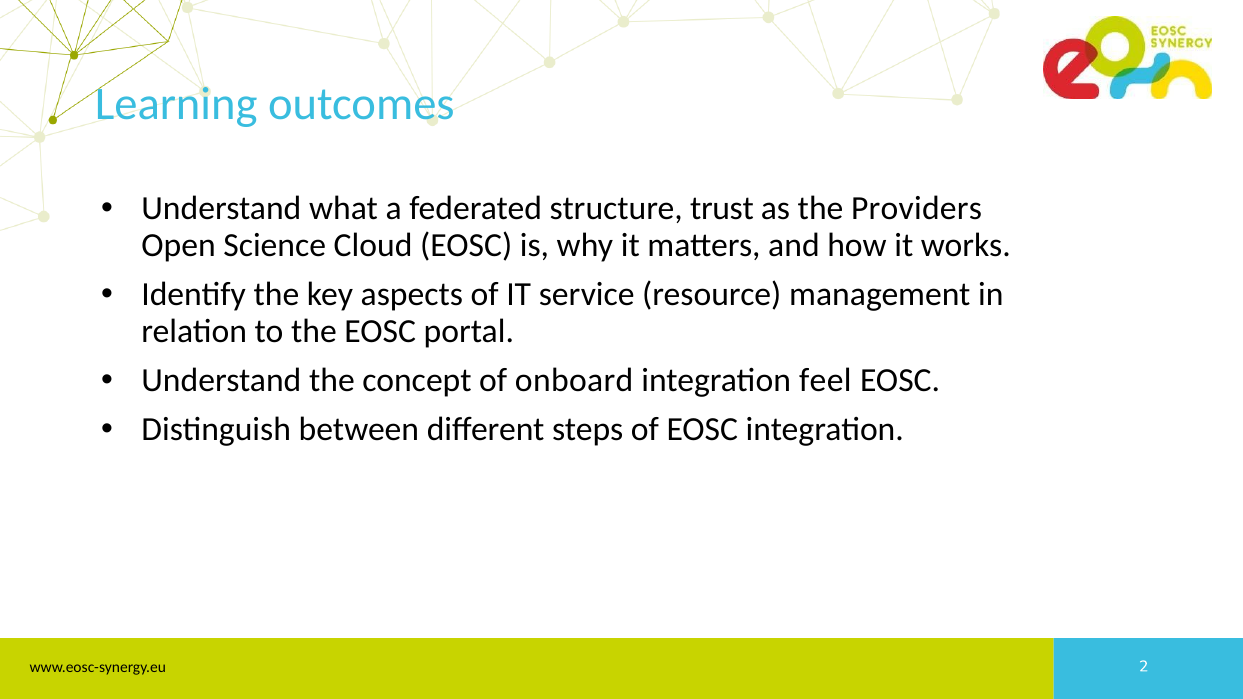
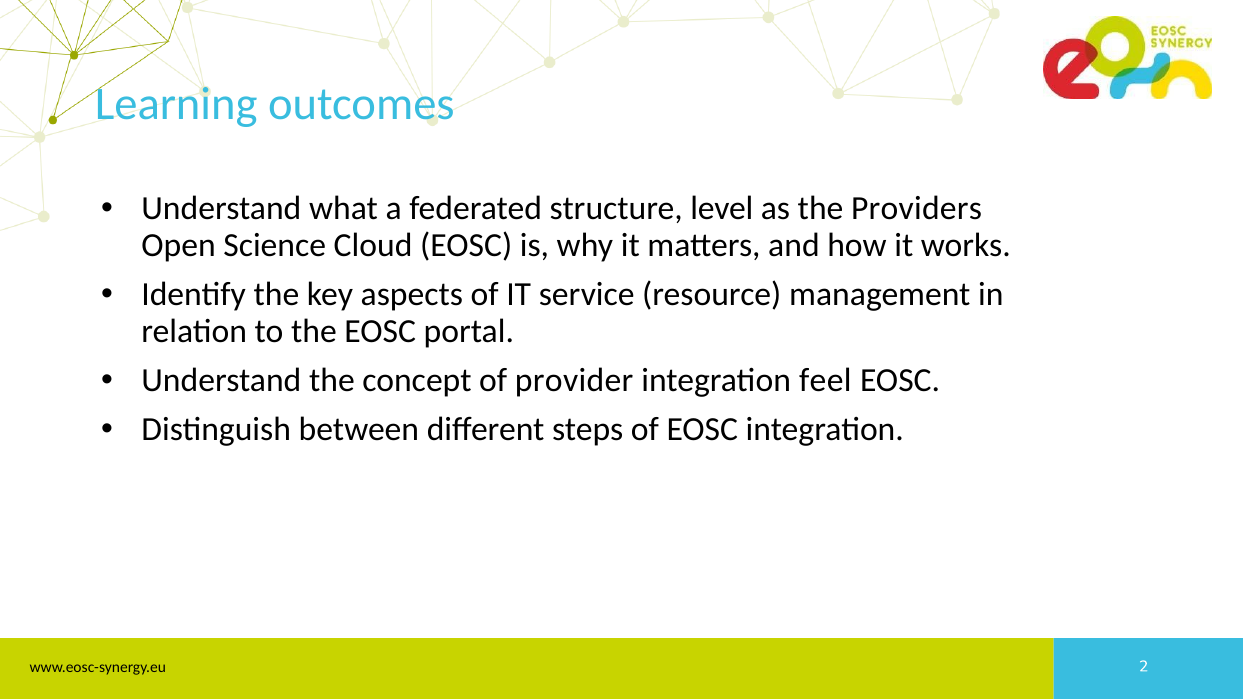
trust: trust -> level
onboard: onboard -> provider
